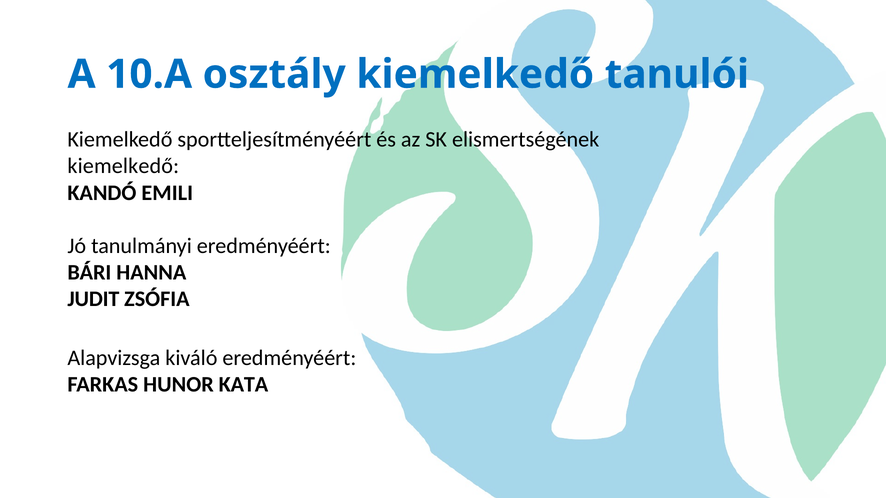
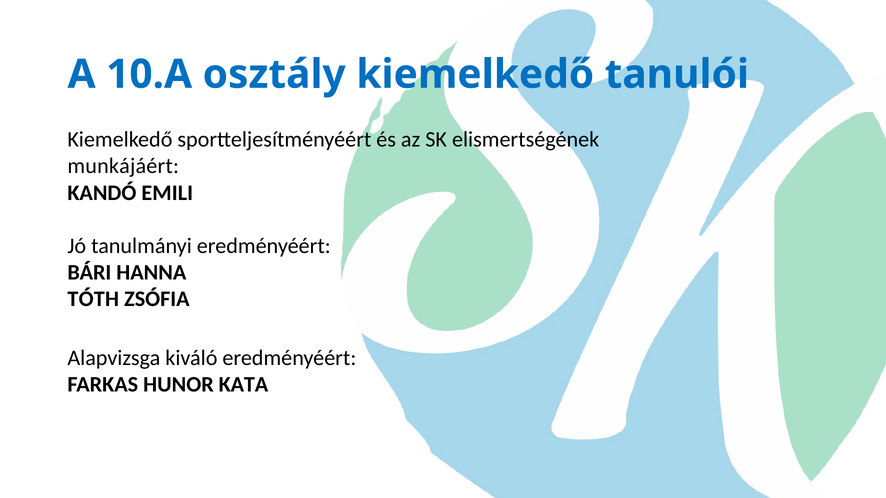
kiemelkedő at (123, 166): kiemelkedő -> munkájáért
JUDIT: JUDIT -> TÓTH
